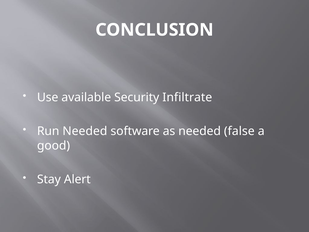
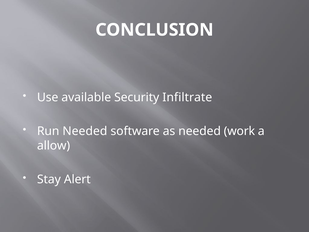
false: false -> work
good: good -> allow
